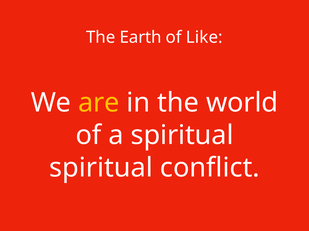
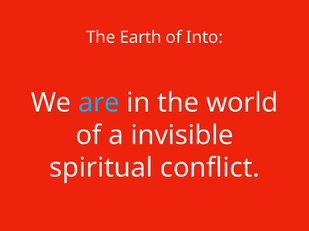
Like: Like -> Into
are colour: yellow -> light blue
a spiritual: spiritual -> invisible
